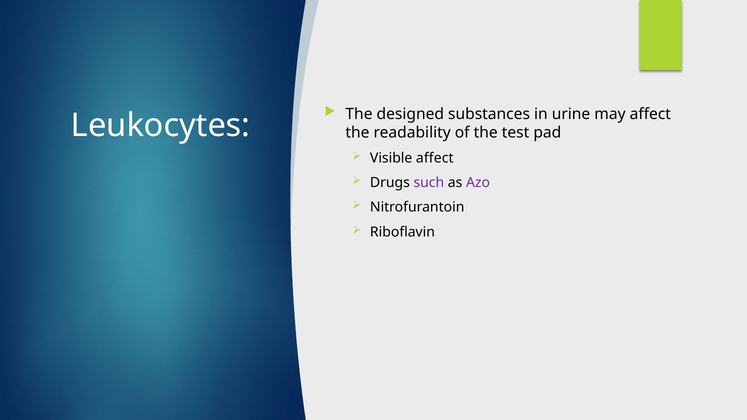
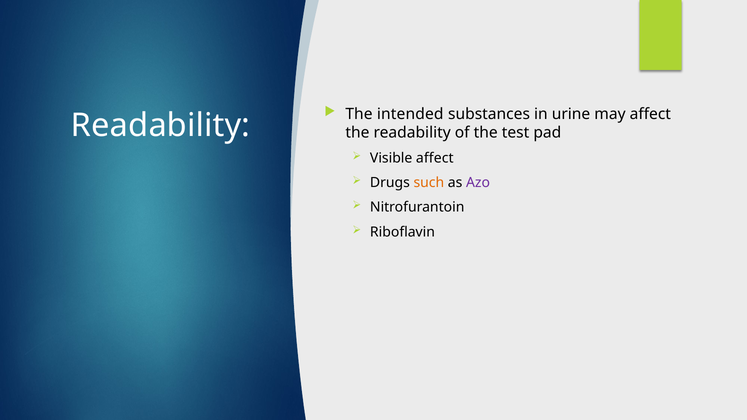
designed: designed -> intended
Leukocytes at (161, 126): Leukocytes -> Readability
such colour: purple -> orange
